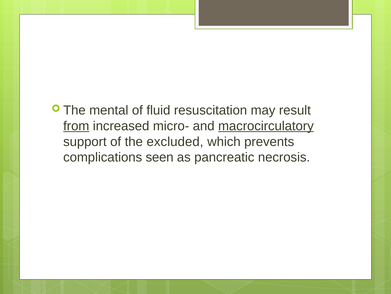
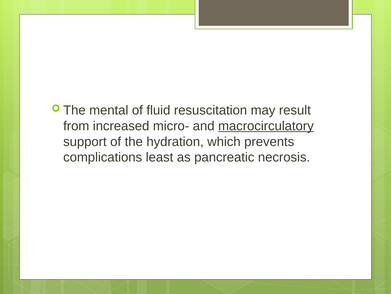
from underline: present -> none
excluded: excluded -> hydration
seen: seen -> least
